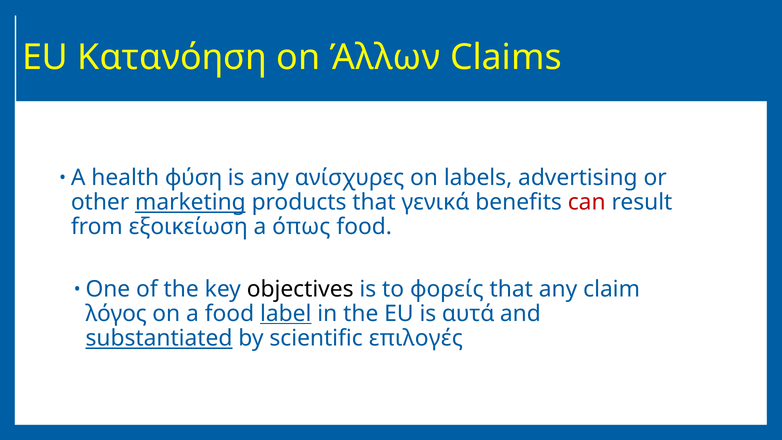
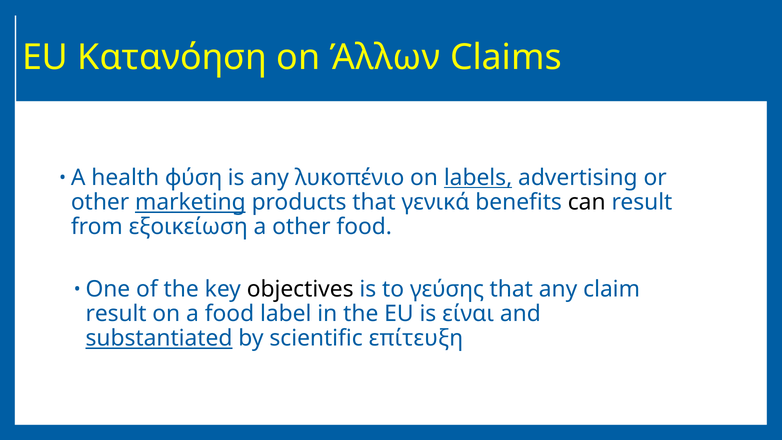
ανίσχυρες: ανίσχυρες -> λυκοπένιο
labels underline: none -> present
can colour: red -> black
a όπως: όπως -> other
φορείς: φορείς -> γεύσης
λόγος at (116, 314): λόγος -> result
label underline: present -> none
αυτά: αυτά -> είναι
επιλογές: επιλογές -> επίτευξη
